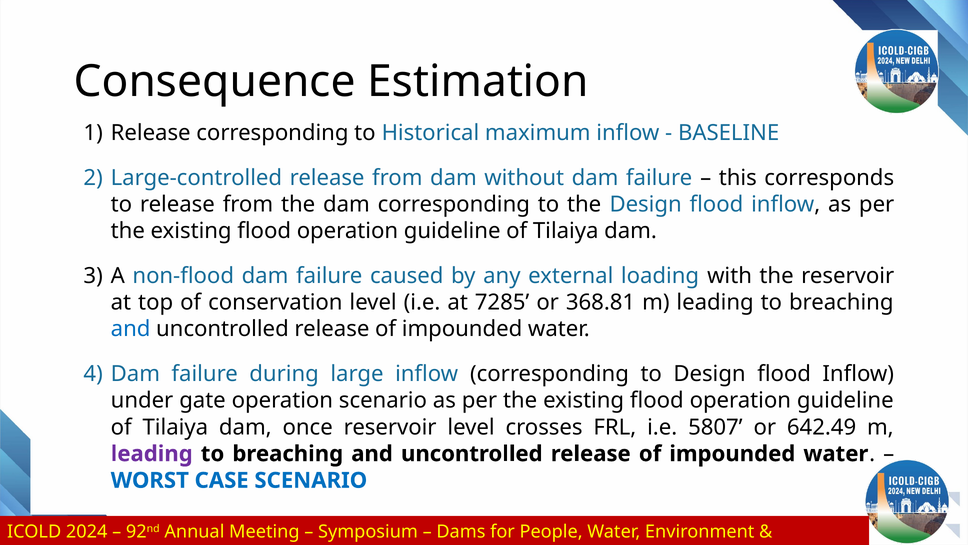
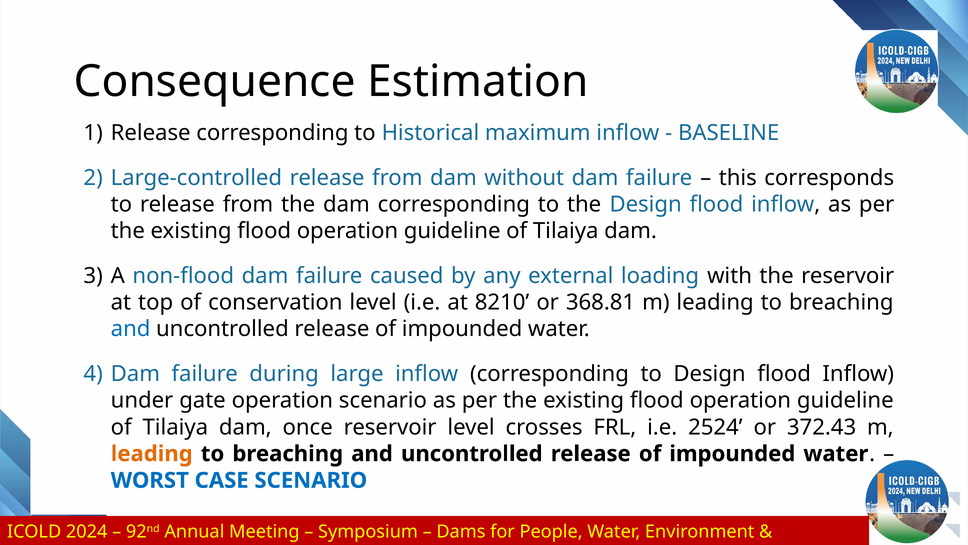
7285: 7285 -> 8210
5807: 5807 -> 2524
642.49: 642.49 -> 372.43
leading at (152, 453) colour: purple -> orange
